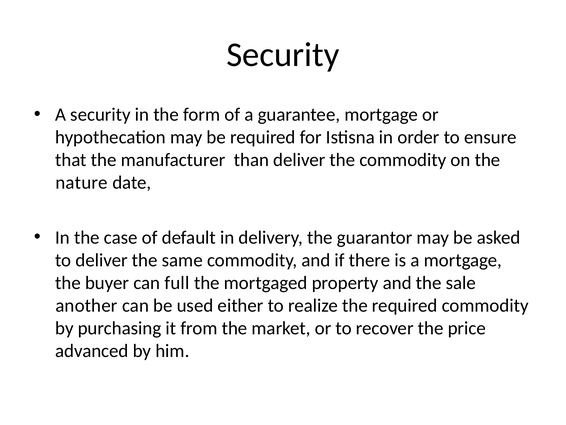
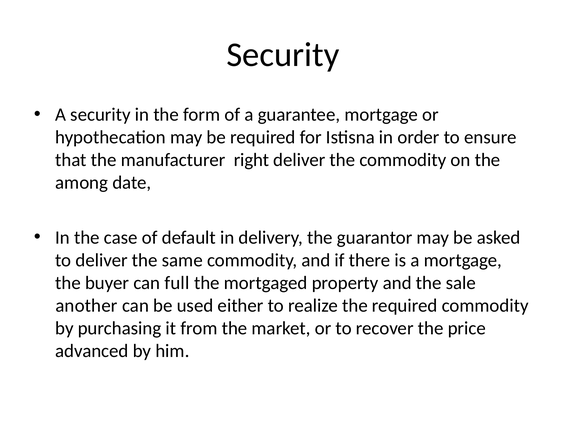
than: than -> right
nature: nature -> among
